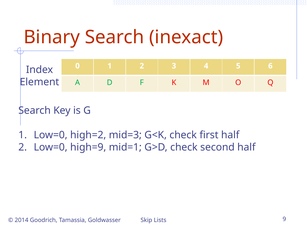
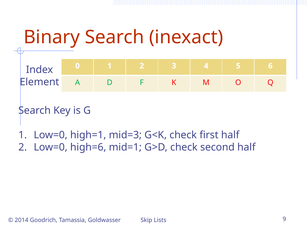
high=2: high=2 -> high=1
high=9: high=9 -> high=6
